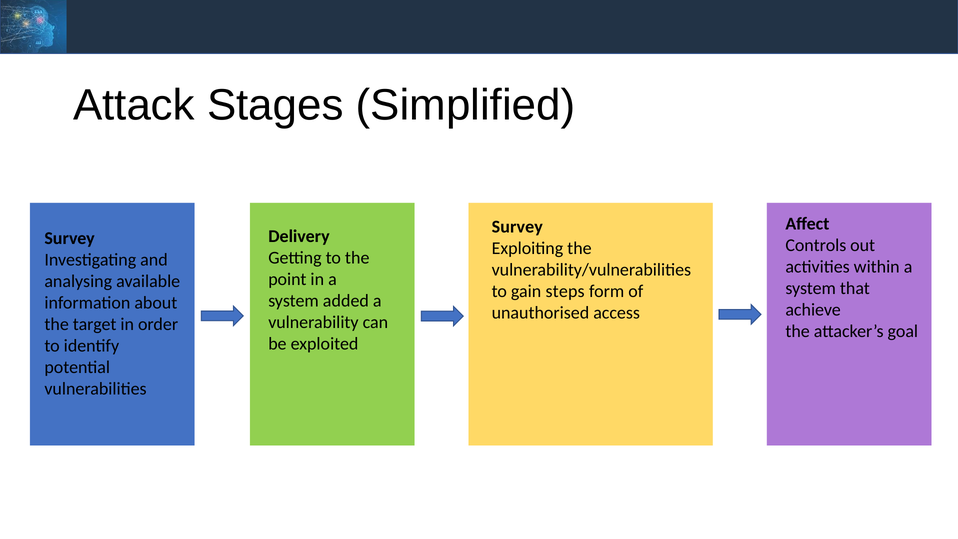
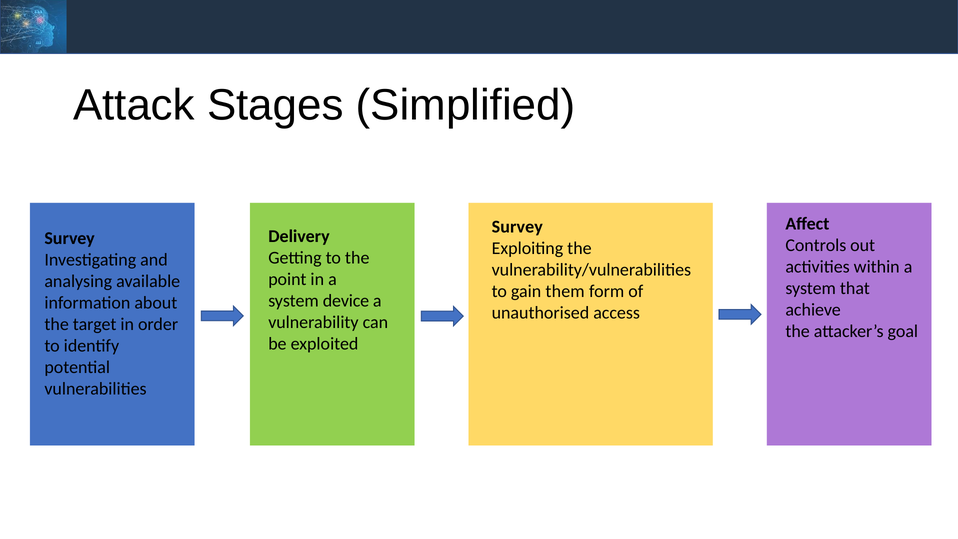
steps: steps -> them
added: added -> device
